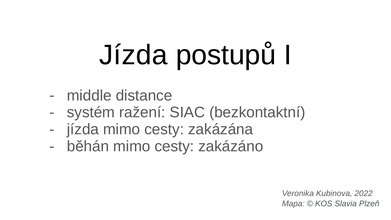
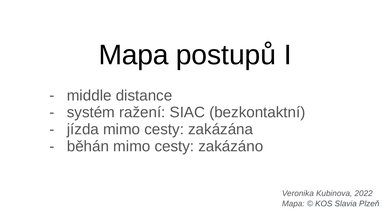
Jízda at (133, 55): Jízda -> Mapa
